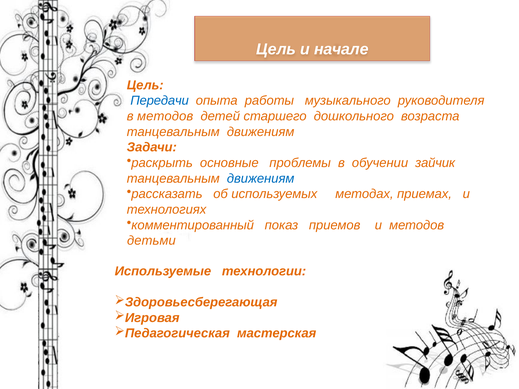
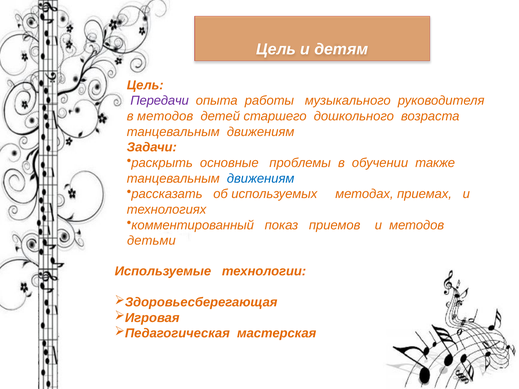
начале: начале -> детям
Передачи colour: blue -> purple
зайчик: зайчик -> также
